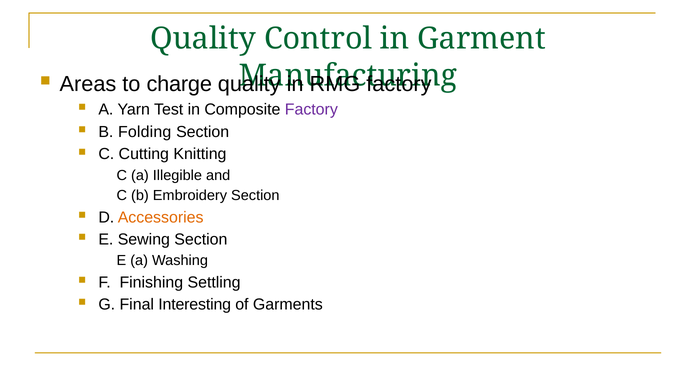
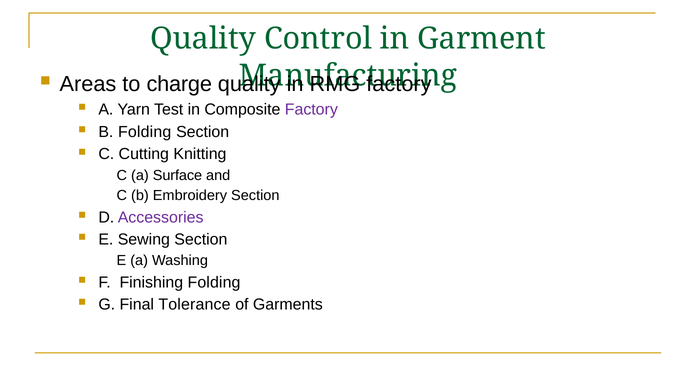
Illegible: Illegible -> Surface
Accessories colour: orange -> purple
Finishing Settling: Settling -> Folding
Interesting: Interesting -> Tolerance
